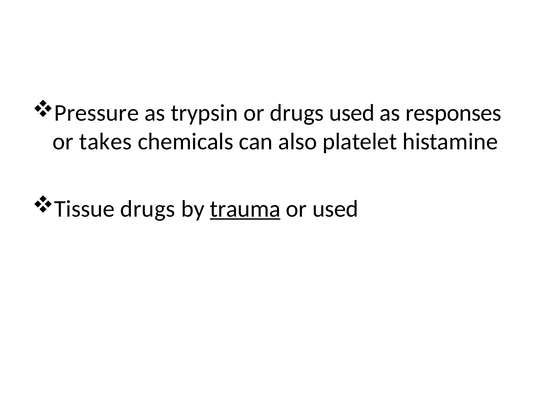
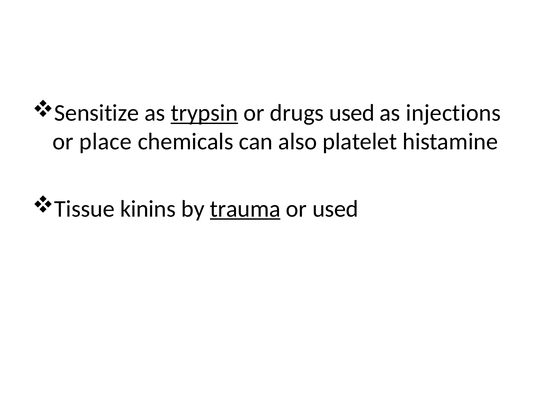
Pressure: Pressure -> Sensitize
trypsin underline: none -> present
responses: responses -> injections
takes: takes -> place
Tissue drugs: drugs -> kinins
